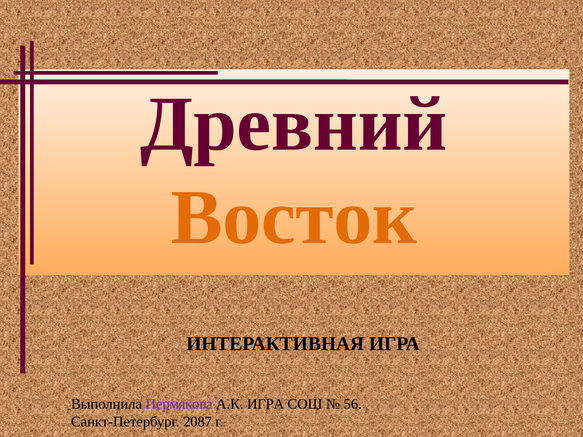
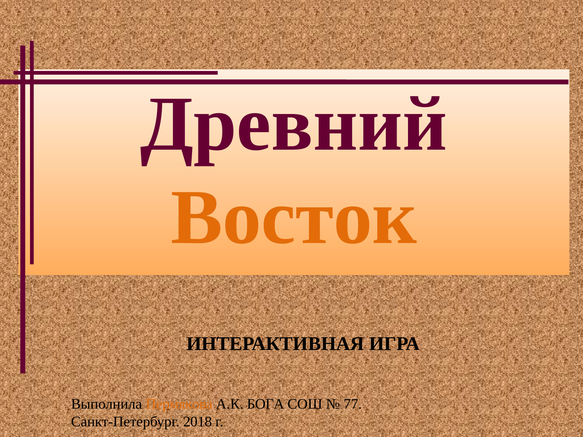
Пермякова colour: purple -> orange
А.К ИГРА: ИГРА -> БОГА
56: 56 -> 77
2087: 2087 -> 2018
